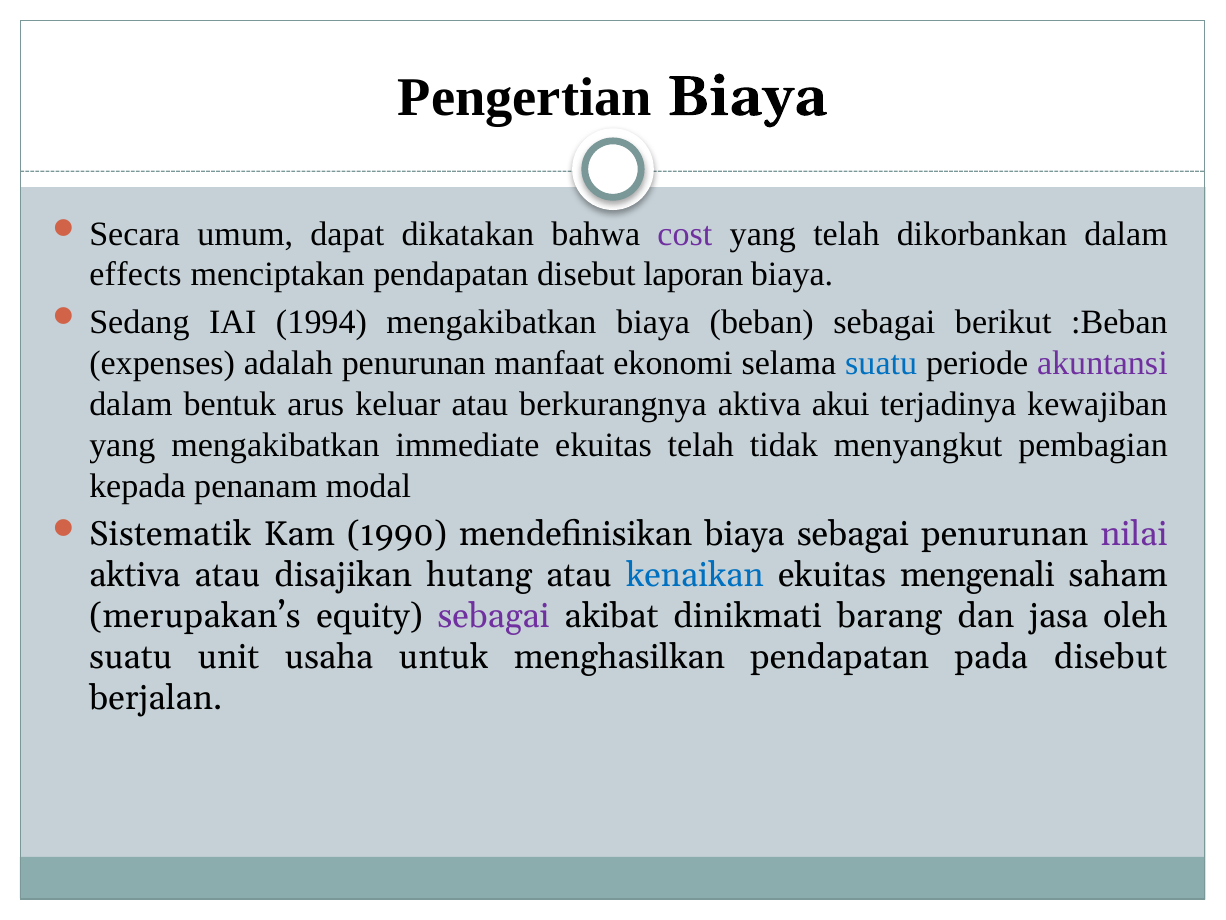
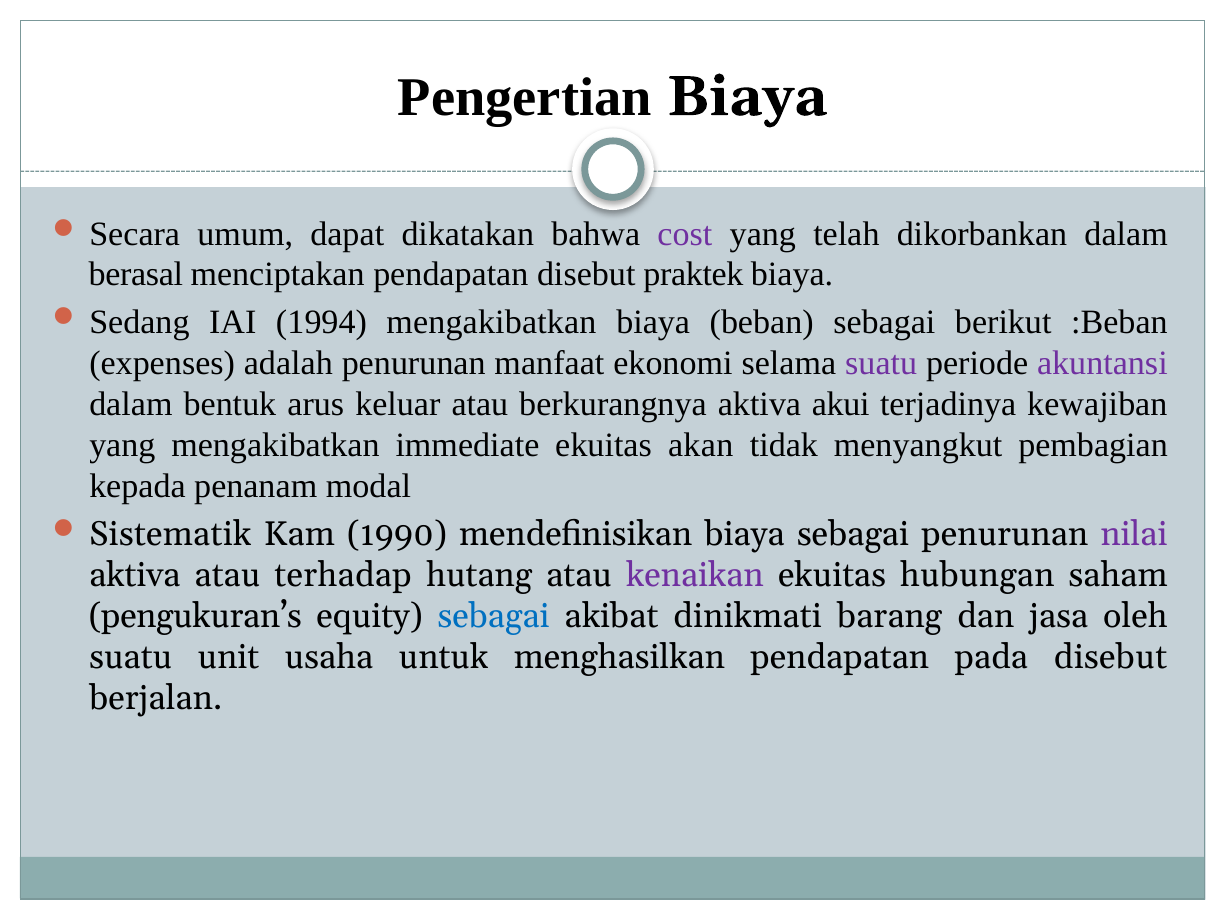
effects: effects -> berasal
laporan: laporan -> praktek
suatu at (881, 363) colour: blue -> purple
ekuitas telah: telah -> akan
disajikan: disajikan -> terhadap
kenaikan colour: blue -> purple
mengenali: mengenali -> hubungan
merupakan’s: merupakan’s -> pengukuran’s
sebagai at (494, 616) colour: purple -> blue
